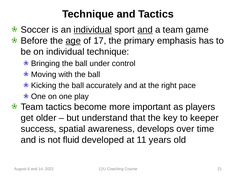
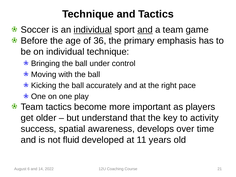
age underline: present -> none
17: 17 -> 36
keeper: keeper -> activity
